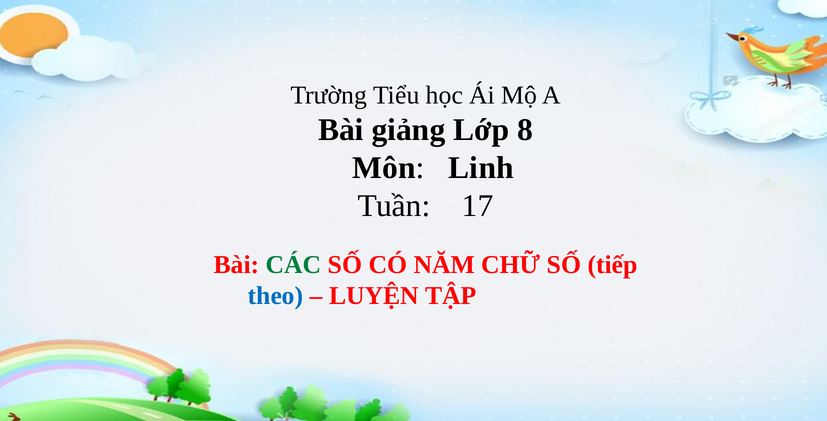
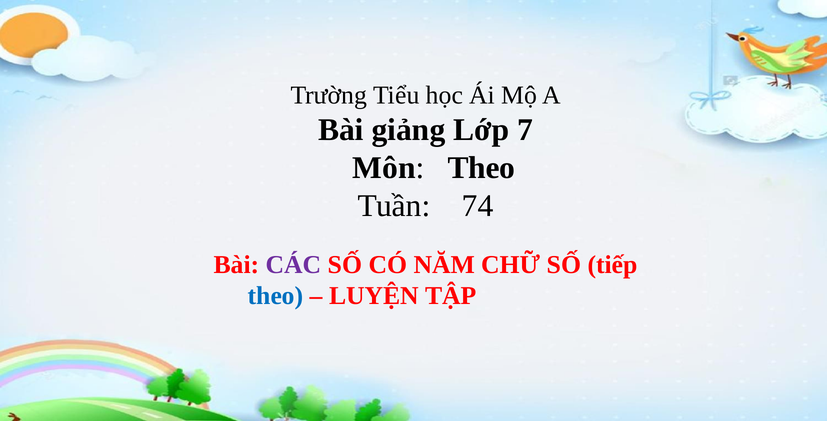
8: 8 -> 7
Môn Linh: Linh -> Theo
17: 17 -> 74
CÁC colour: green -> purple
